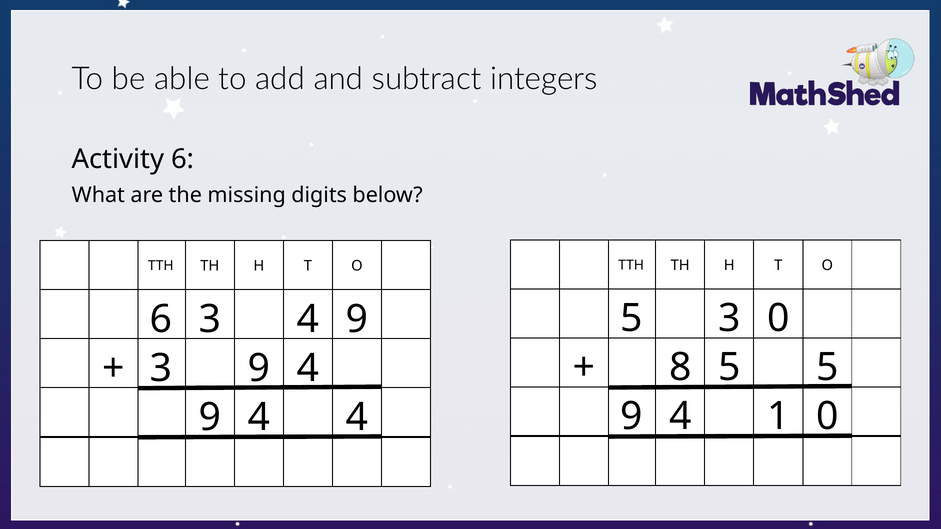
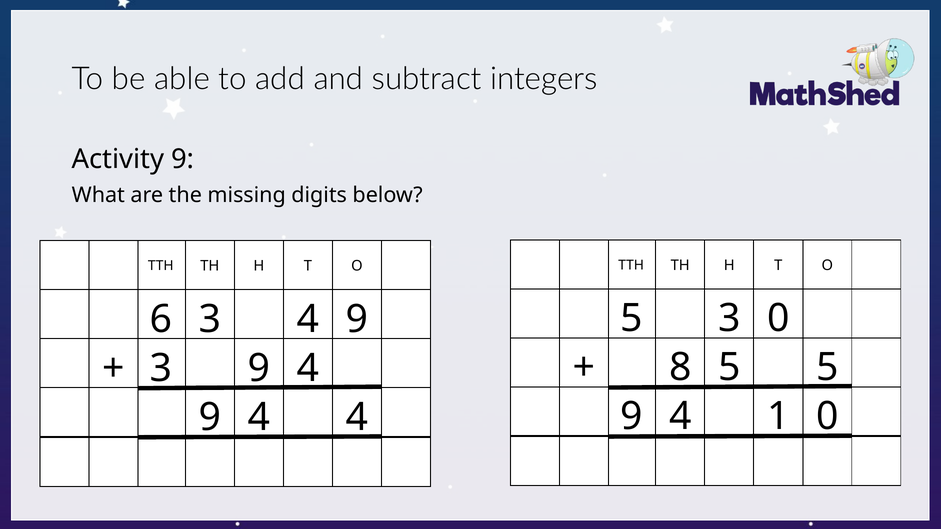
Activity 6: 6 -> 9
